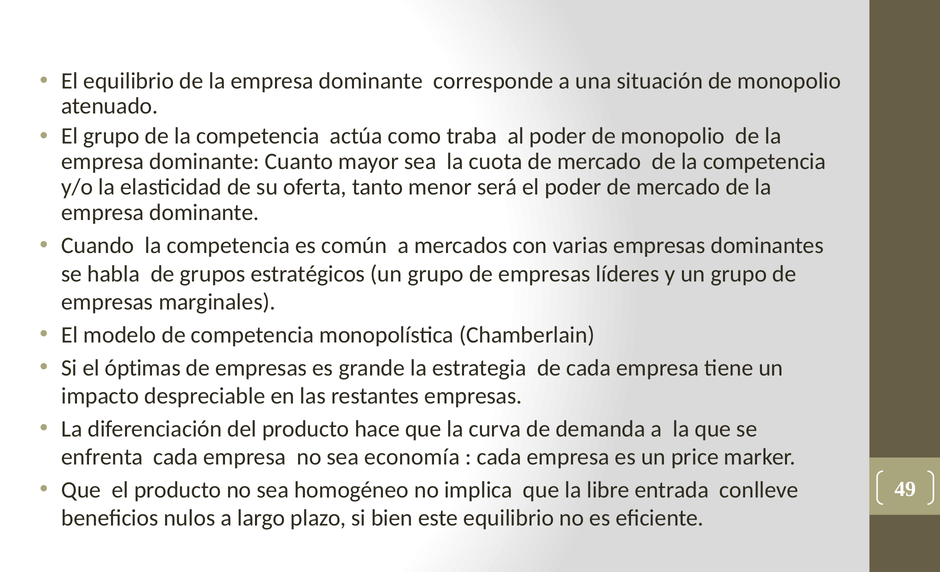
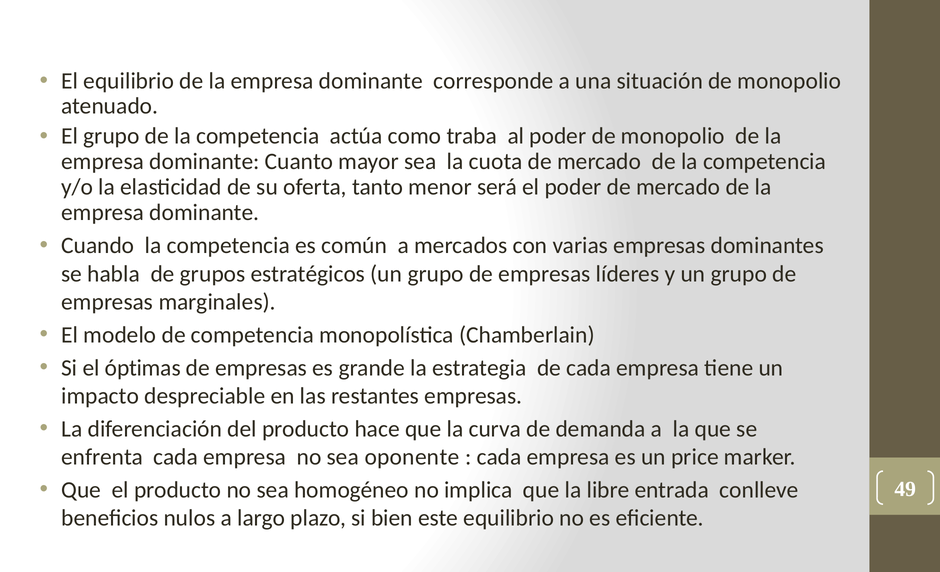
economía: economía -> oponente
